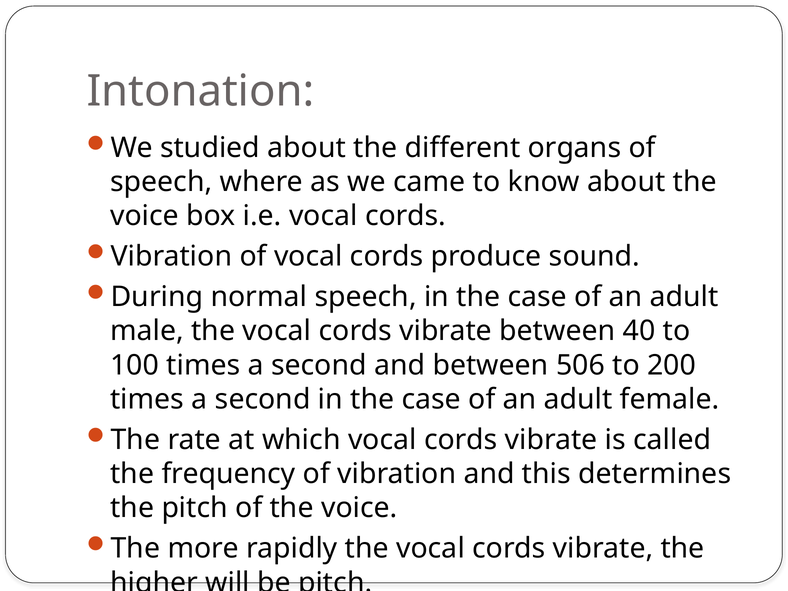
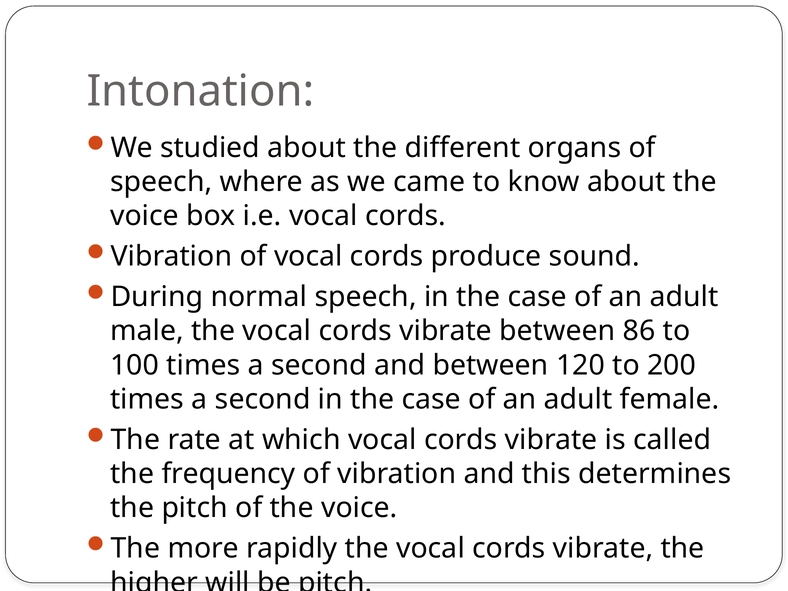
40: 40 -> 86
506: 506 -> 120
